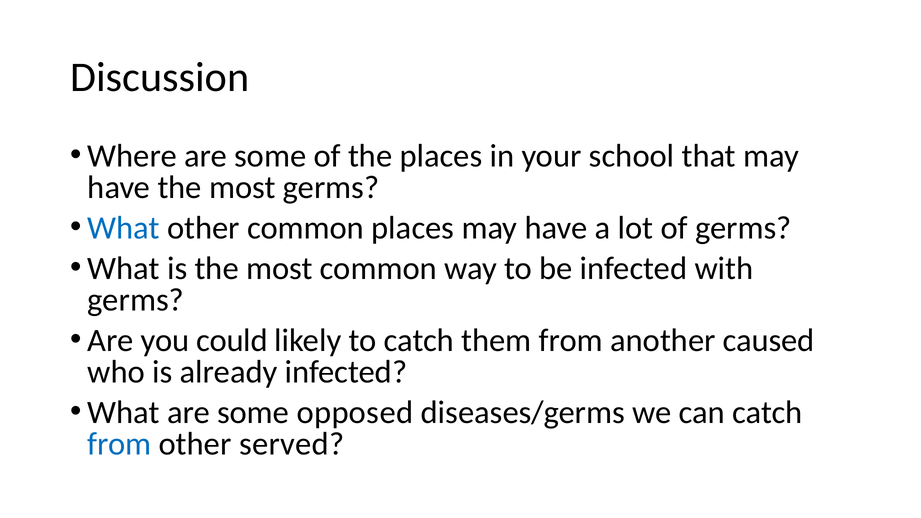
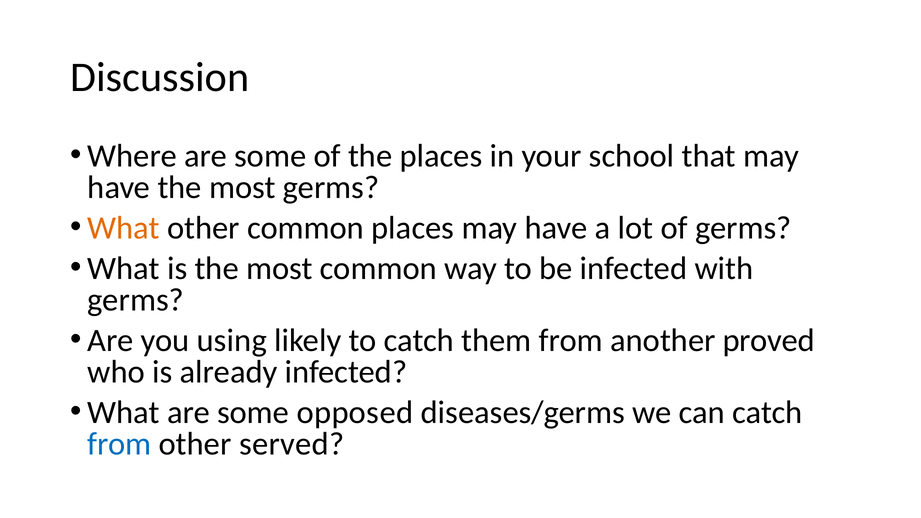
What at (124, 228) colour: blue -> orange
could: could -> using
caused: caused -> proved
